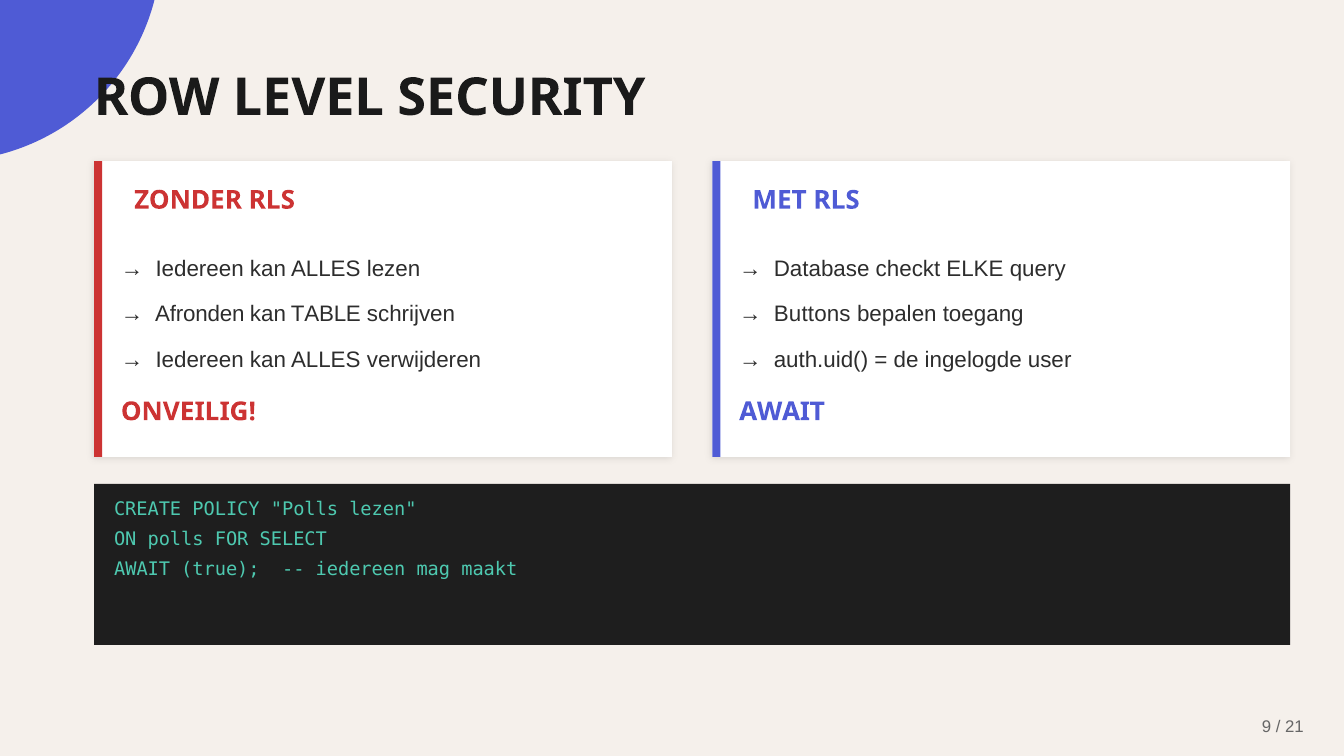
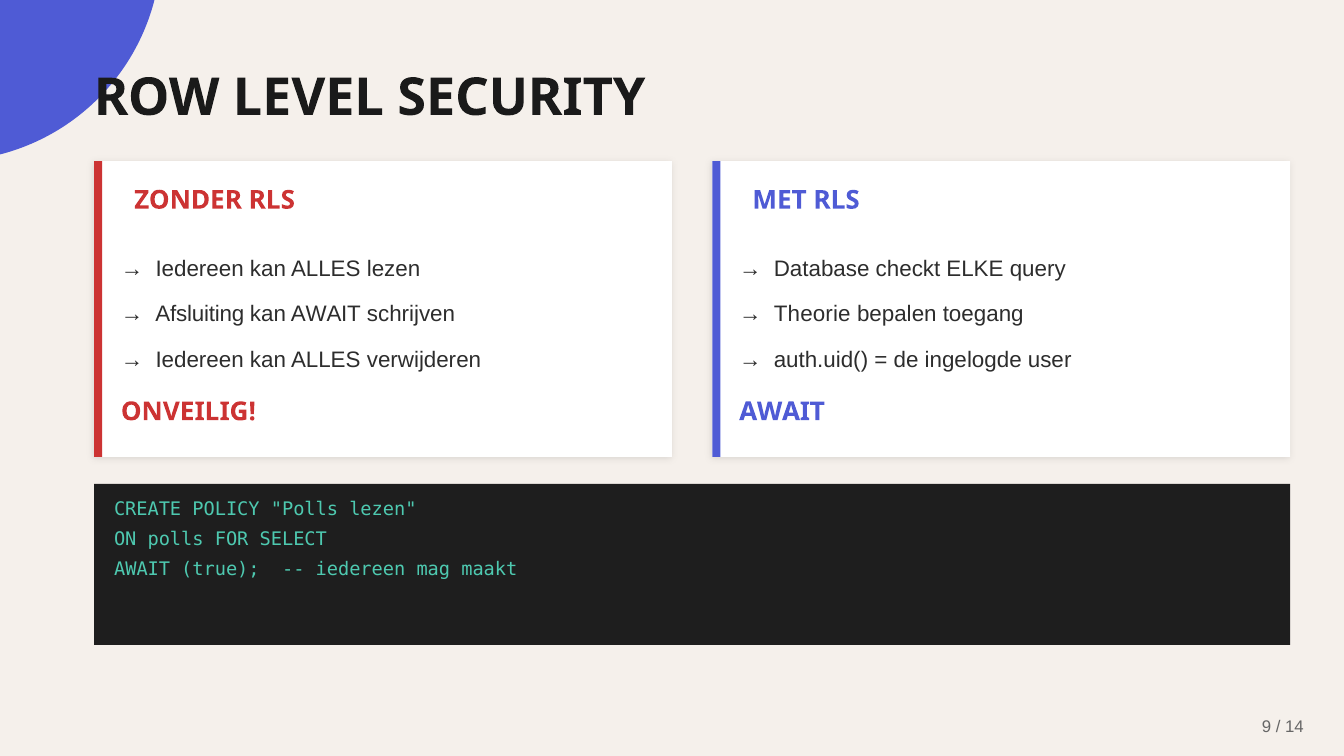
Afronden: Afronden -> Afsluiting
kan TABLE: TABLE -> AWAIT
Buttons: Buttons -> Theorie
21: 21 -> 14
